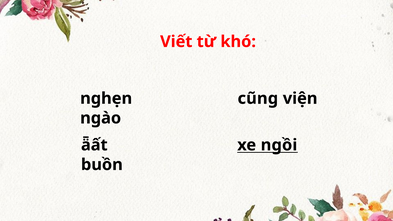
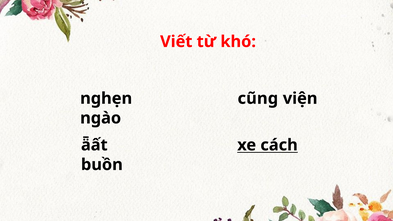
ngồi: ngồi -> cách
